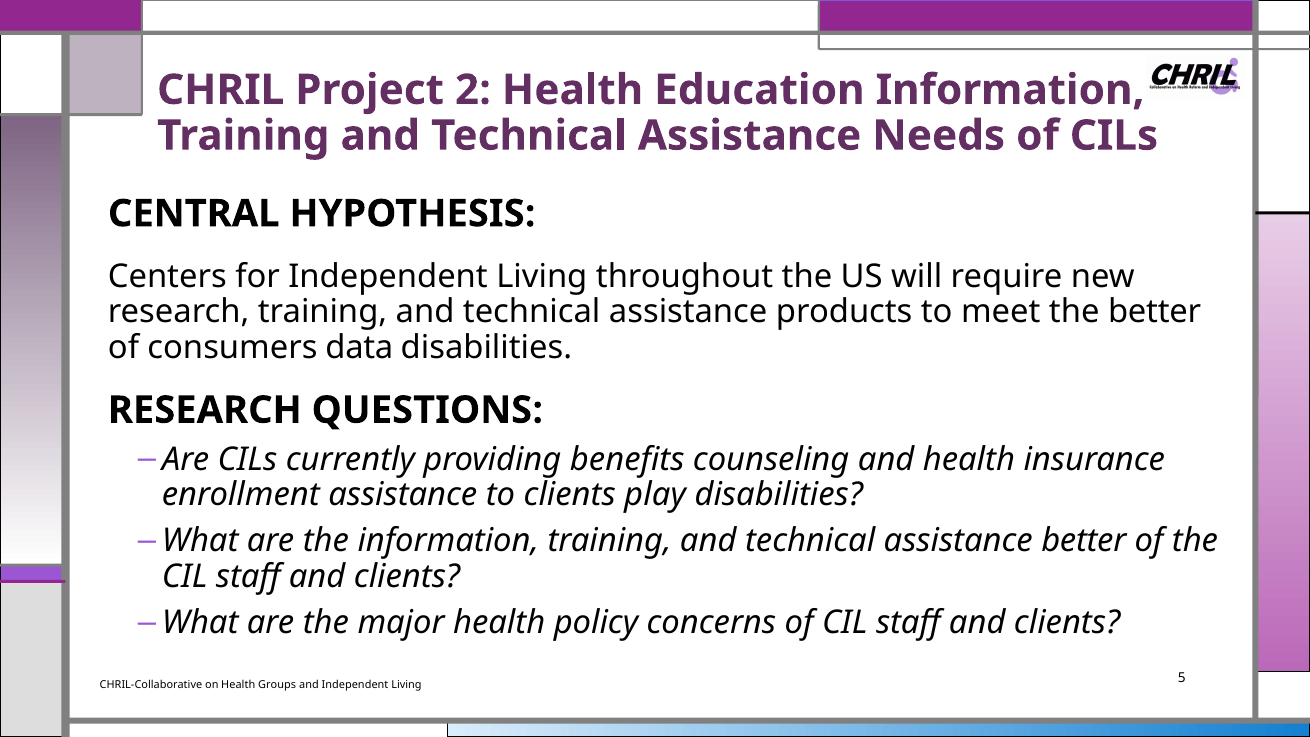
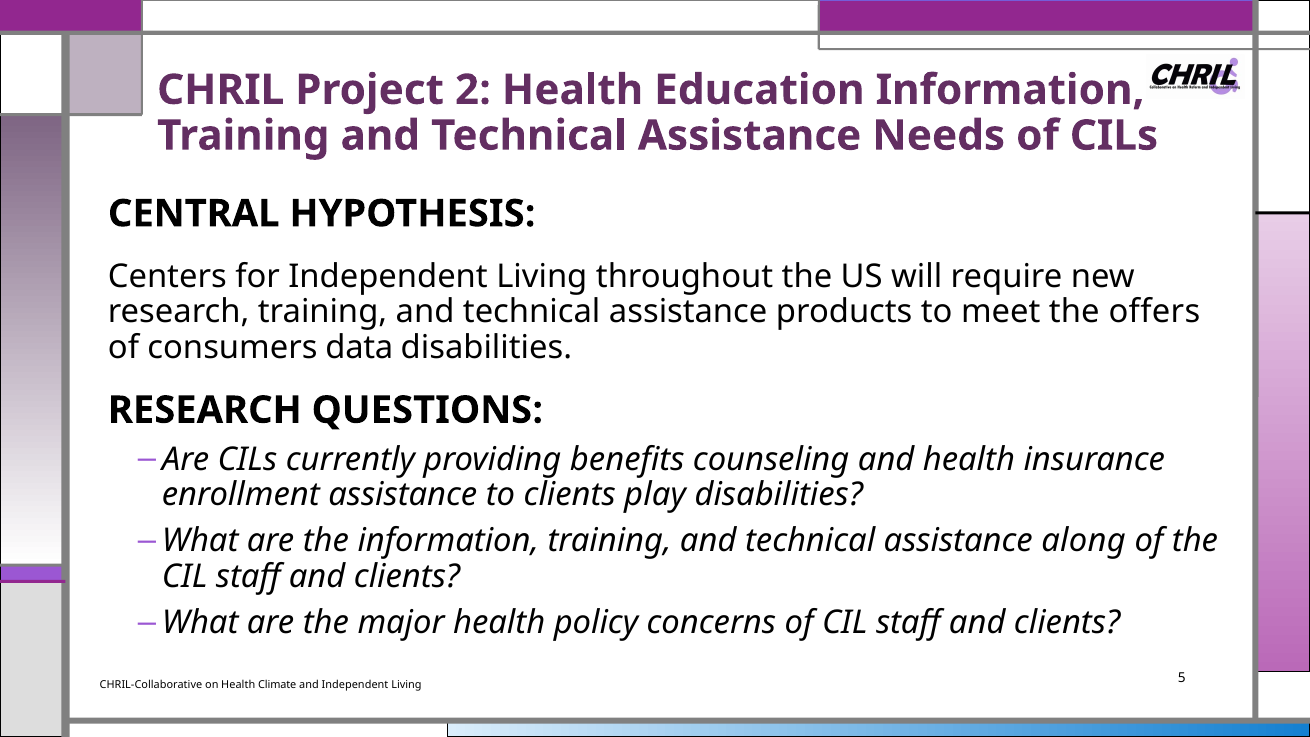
the better: better -> offers
assistance better: better -> along
Groups: Groups -> Climate
